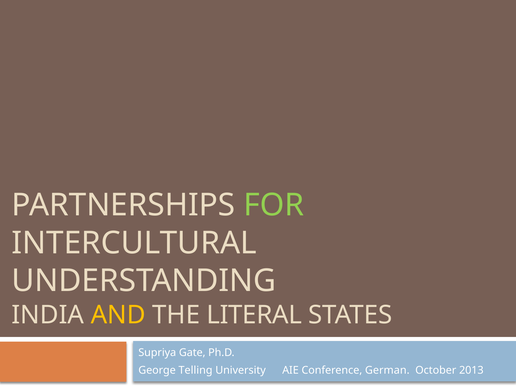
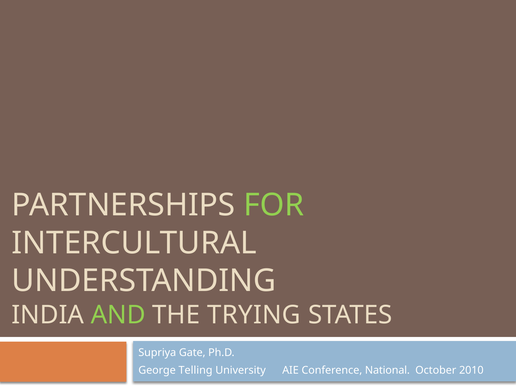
AND colour: yellow -> light green
LITERAL: LITERAL -> TRYING
German: German -> National
2013: 2013 -> 2010
